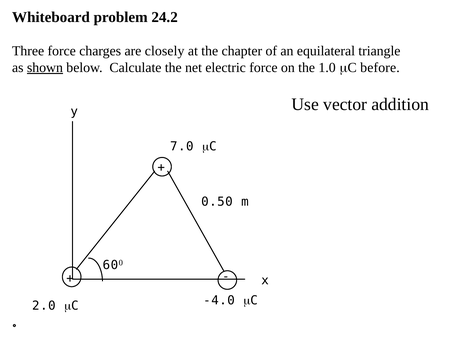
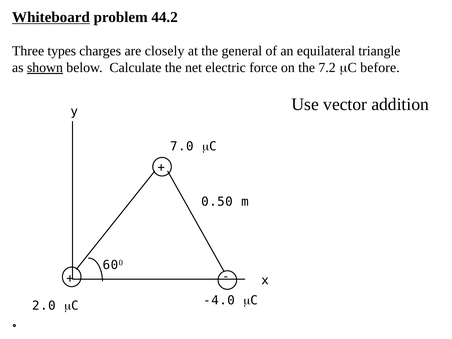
Whiteboard underline: none -> present
24.2: 24.2 -> 44.2
Three force: force -> types
chapter: chapter -> general
1.0: 1.0 -> 7.2
